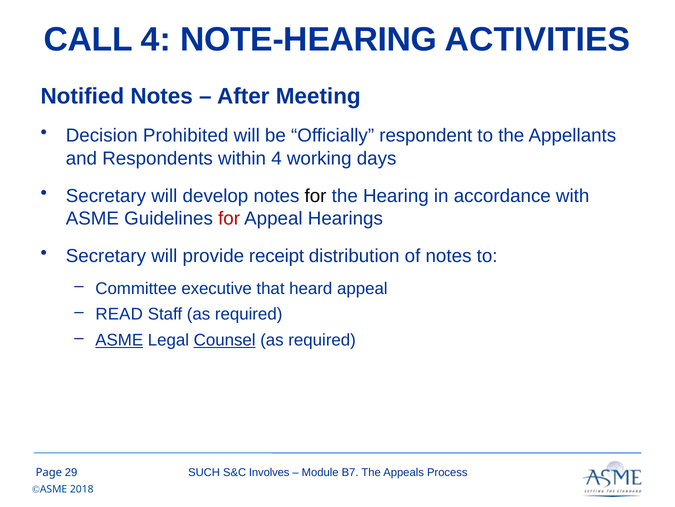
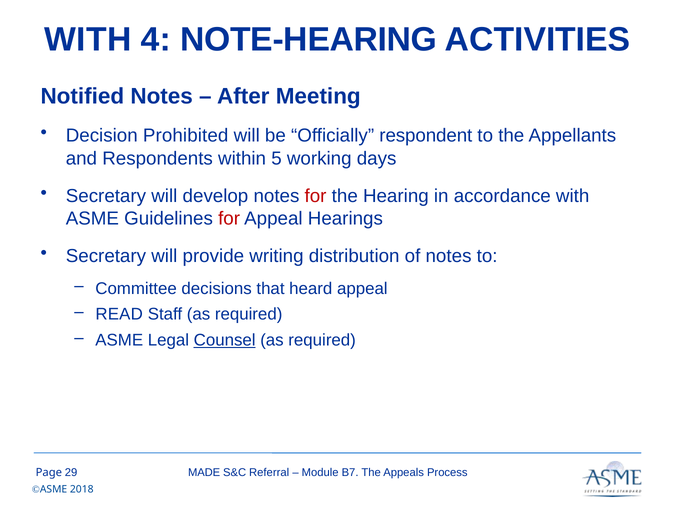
CALL at (88, 39): CALL -> WITH
within 4: 4 -> 5
for at (316, 196) colour: black -> red
receipt: receipt -> writing
executive: executive -> decisions
ASME at (119, 340) underline: present -> none
SUCH: SUCH -> MADE
Involves: Involves -> Referral
